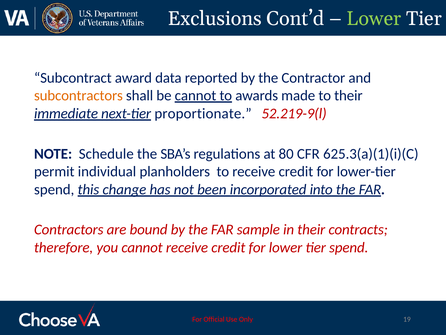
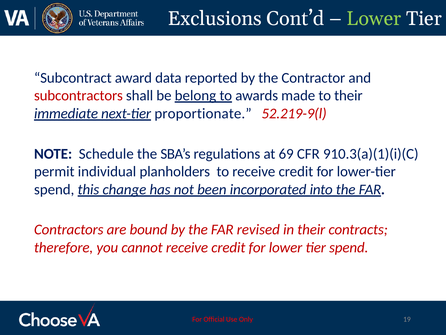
subcontractors colour: orange -> red
be cannot: cannot -> belong
80: 80 -> 69
625.3(a)(1)(i)(C: 625.3(a)(1)(i)(C -> 910.3(a)(1)(i)(C
sample: sample -> revised
